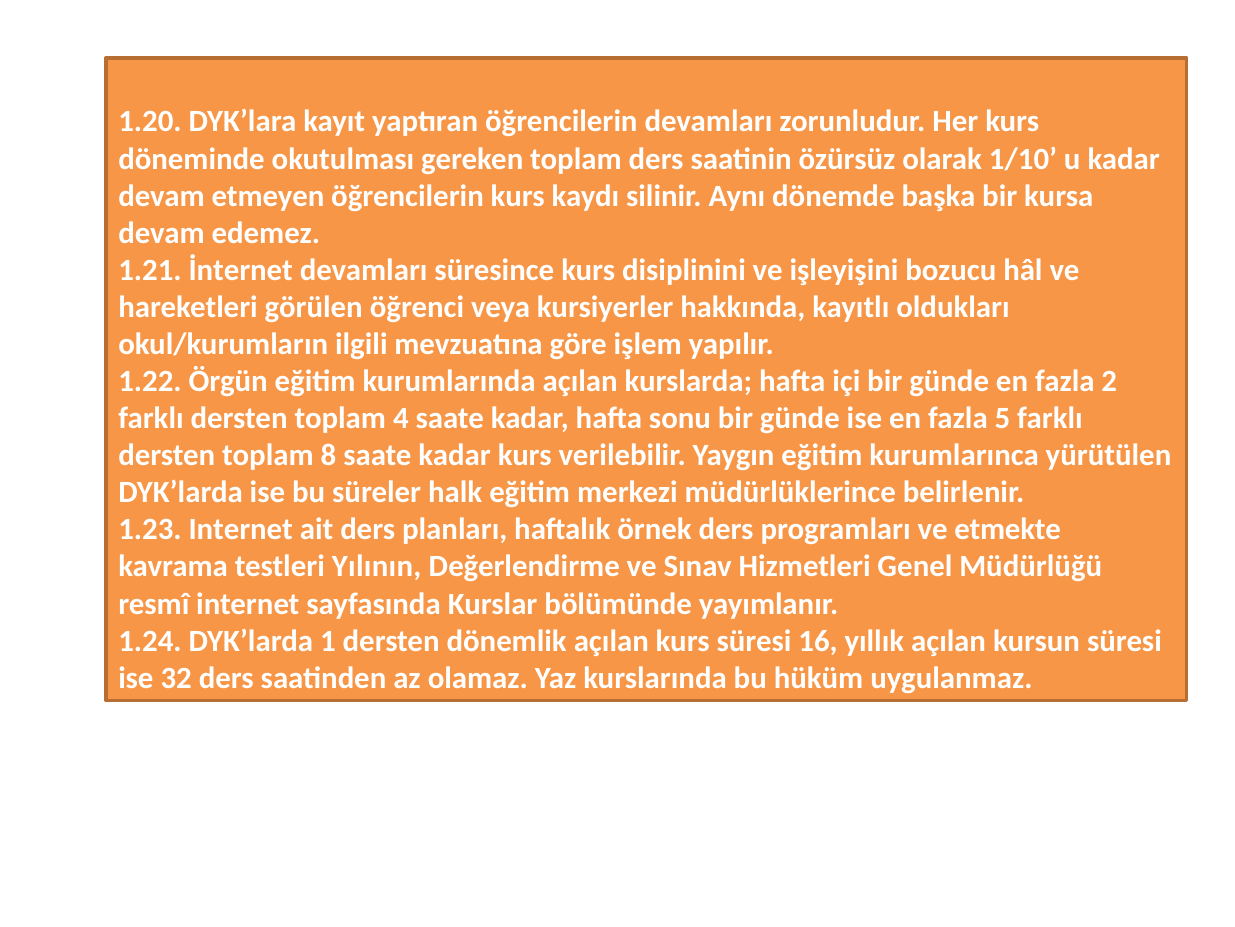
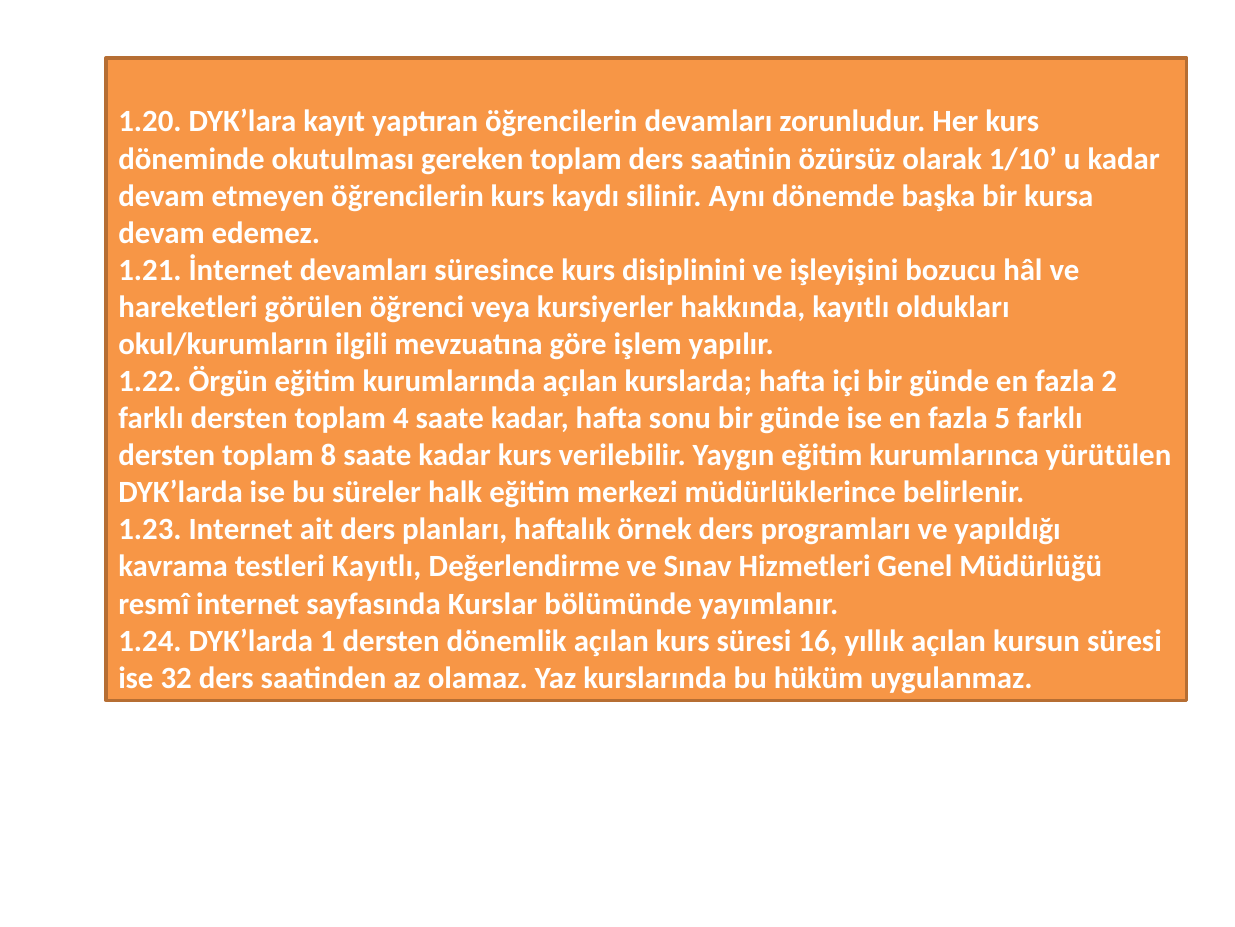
etmekte: etmekte -> yapıldığı
testleri Yılının: Yılının -> Kayıtlı
